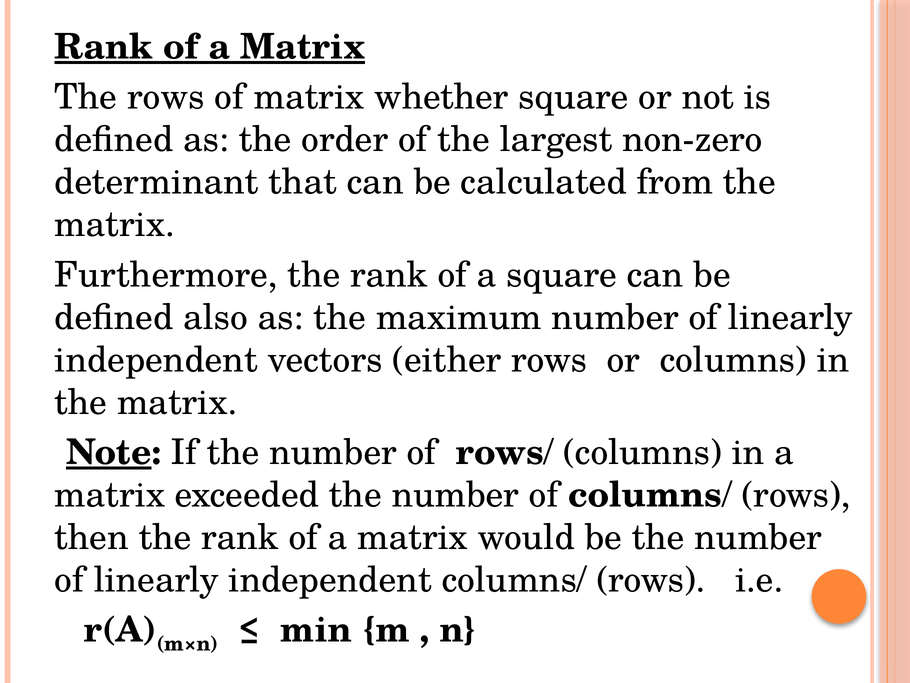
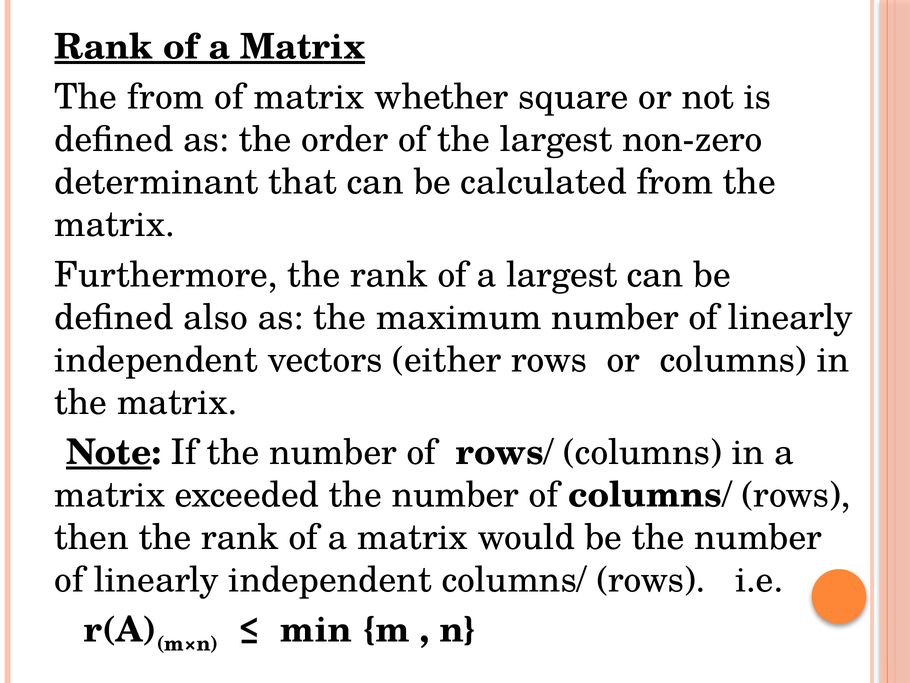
The rows: rows -> from
a square: square -> largest
